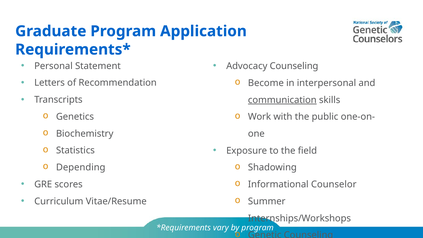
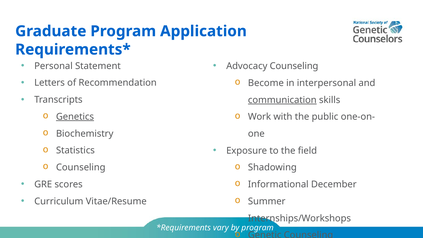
Genetics underline: none -> present
Depending at (81, 167): Depending -> Counseling
Counselor: Counselor -> December
